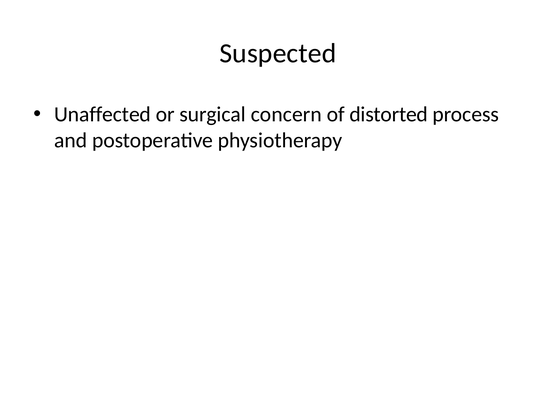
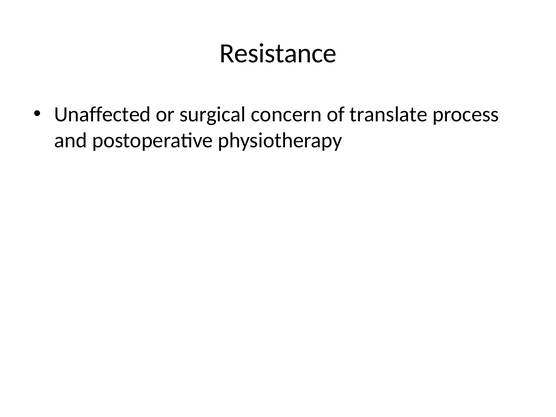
Suspected: Suspected -> Resistance
distorted: distorted -> translate
